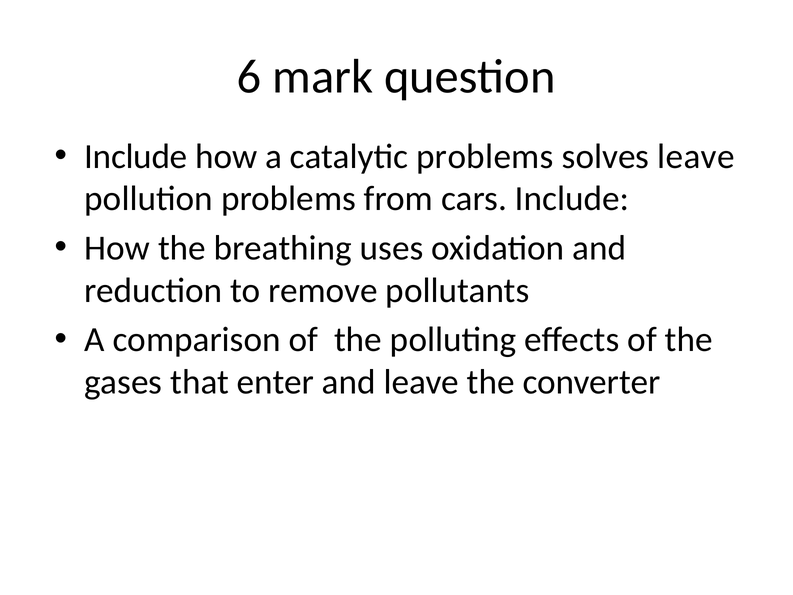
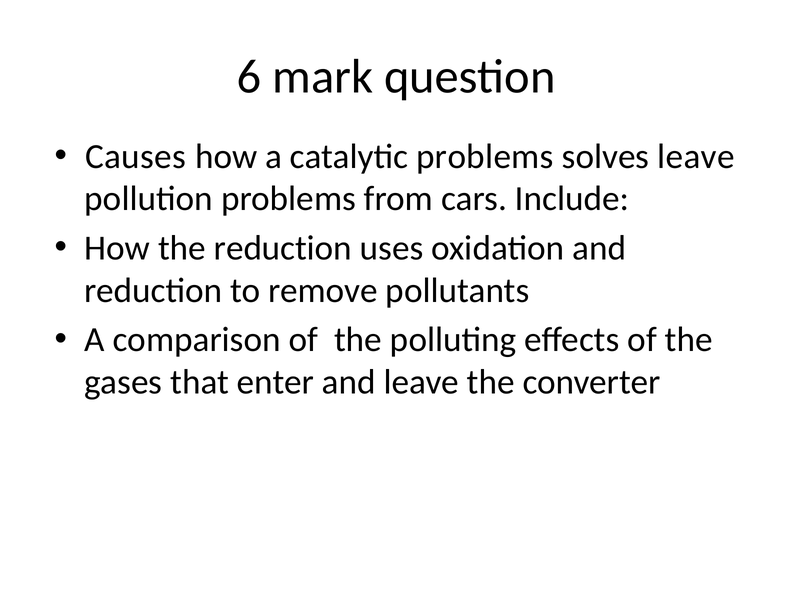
Include at (136, 156): Include -> Causes
the breathing: breathing -> reduction
